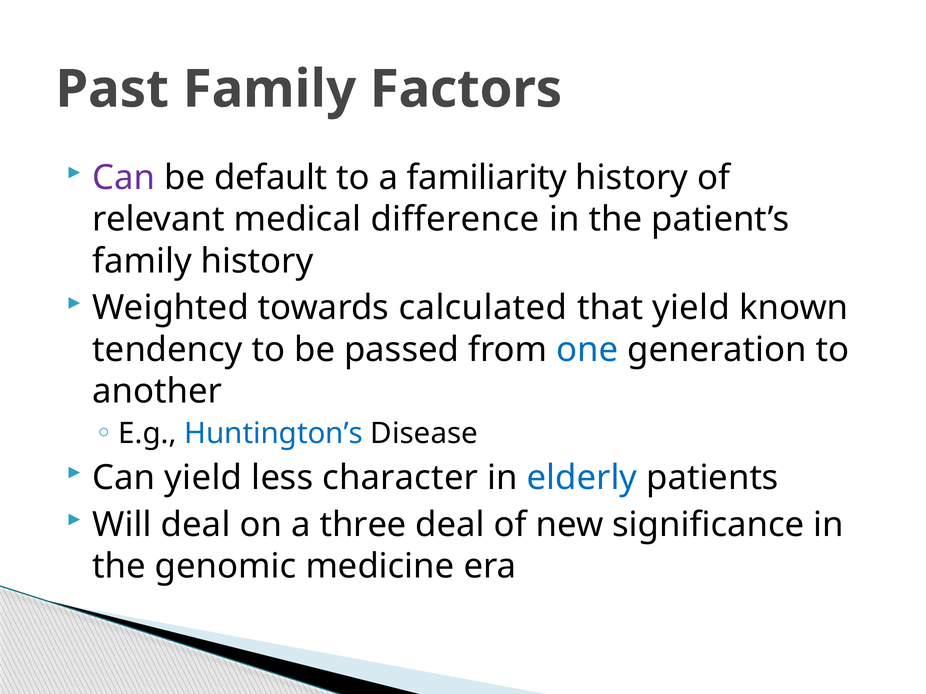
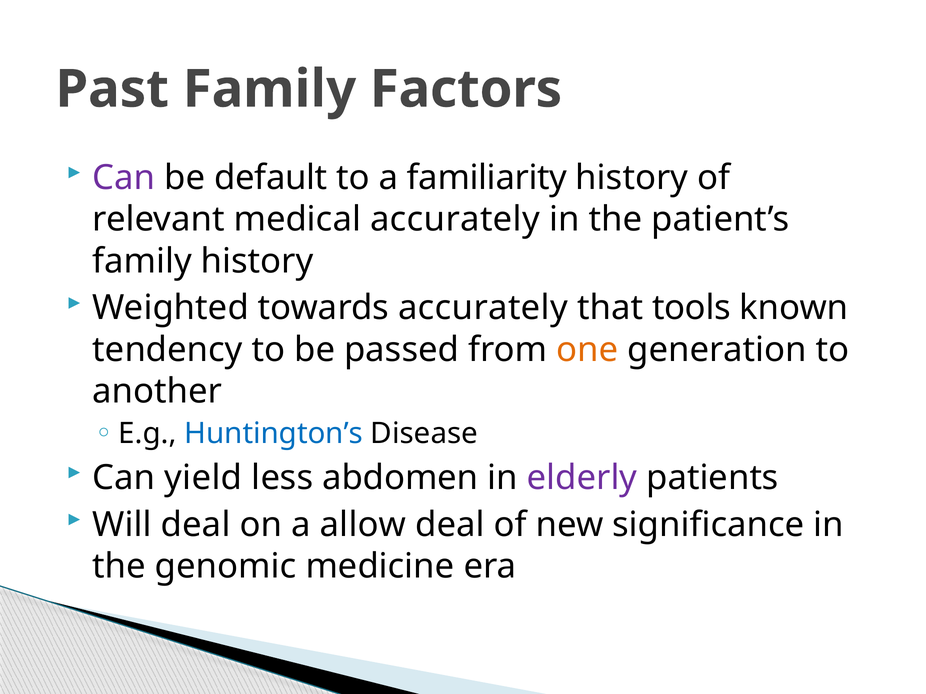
medical difference: difference -> accurately
towards calculated: calculated -> accurately
that yield: yield -> tools
one colour: blue -> orange
character: character -> abdomen
elderly colour: blue -> purple
three: three -> allow
